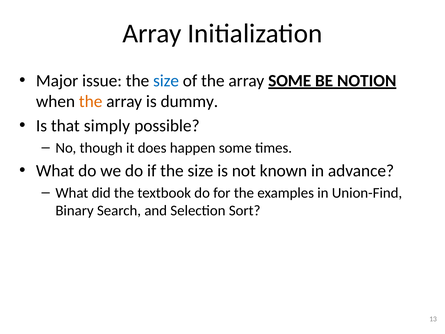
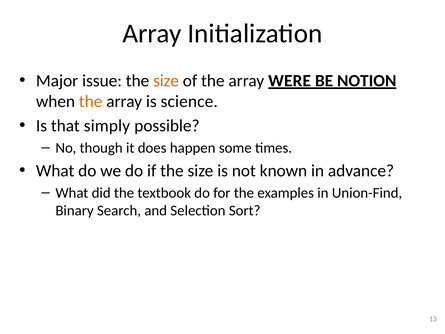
size at (166, 81) colour: blue -> orange
array SOME: SOME -> WERE
dummy: dummy -> science
